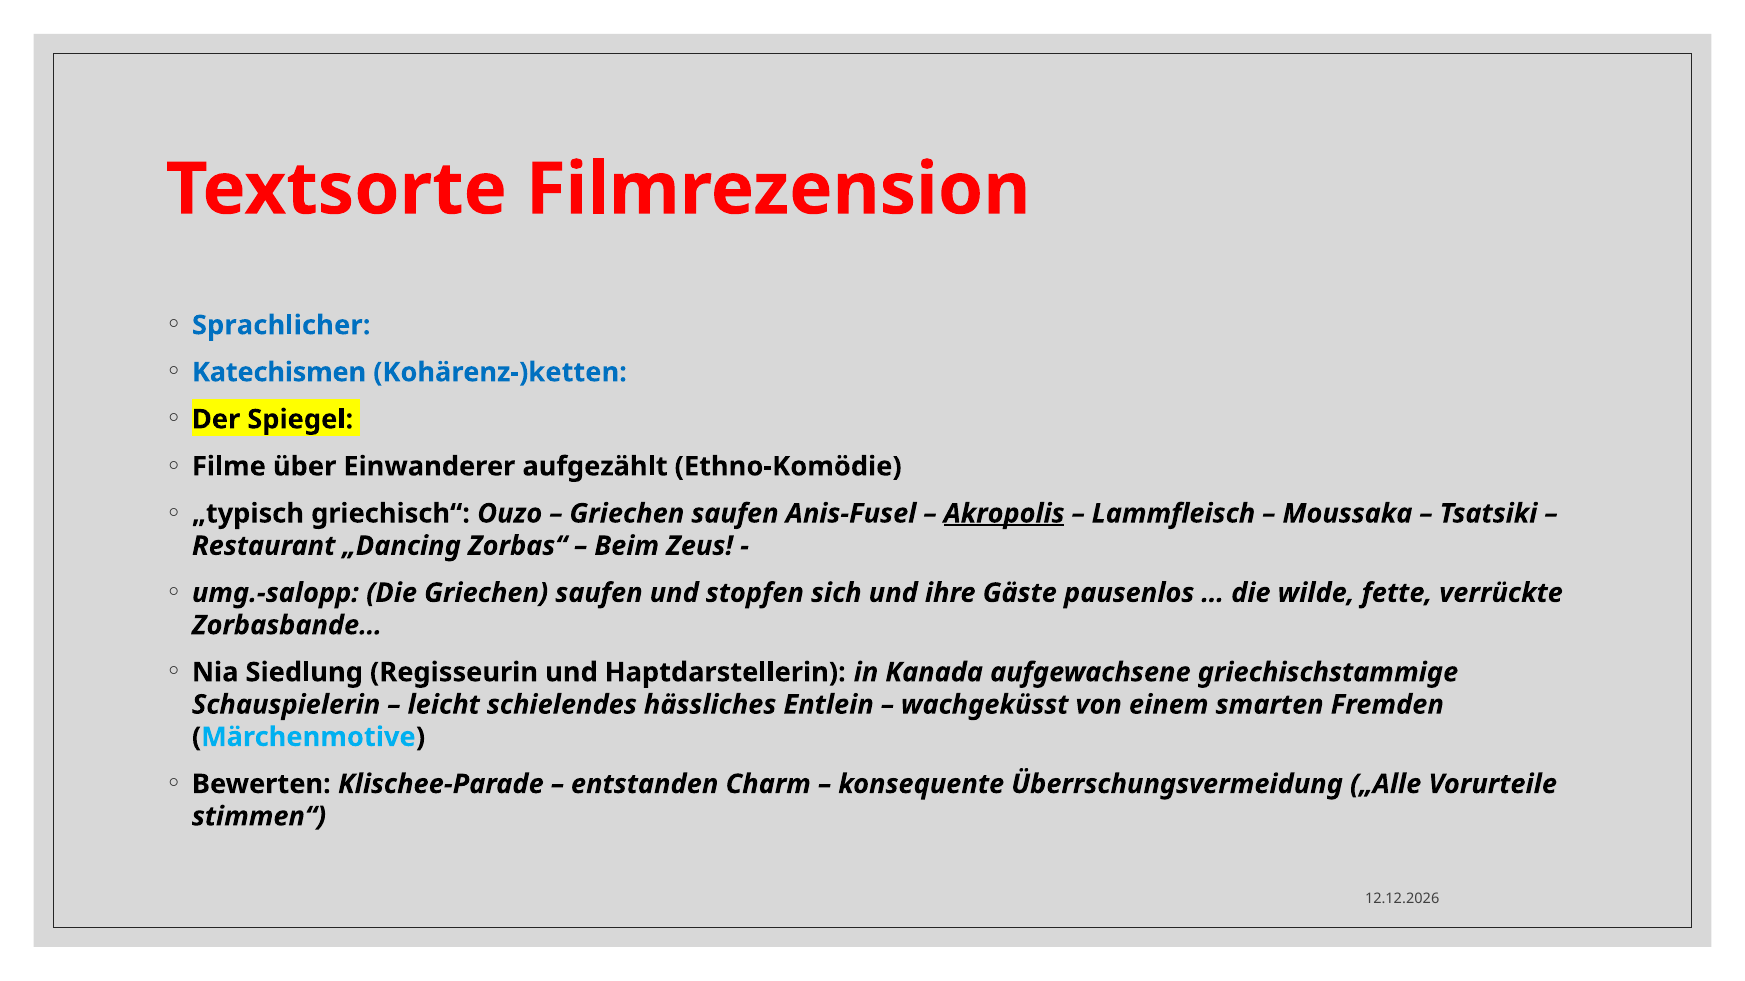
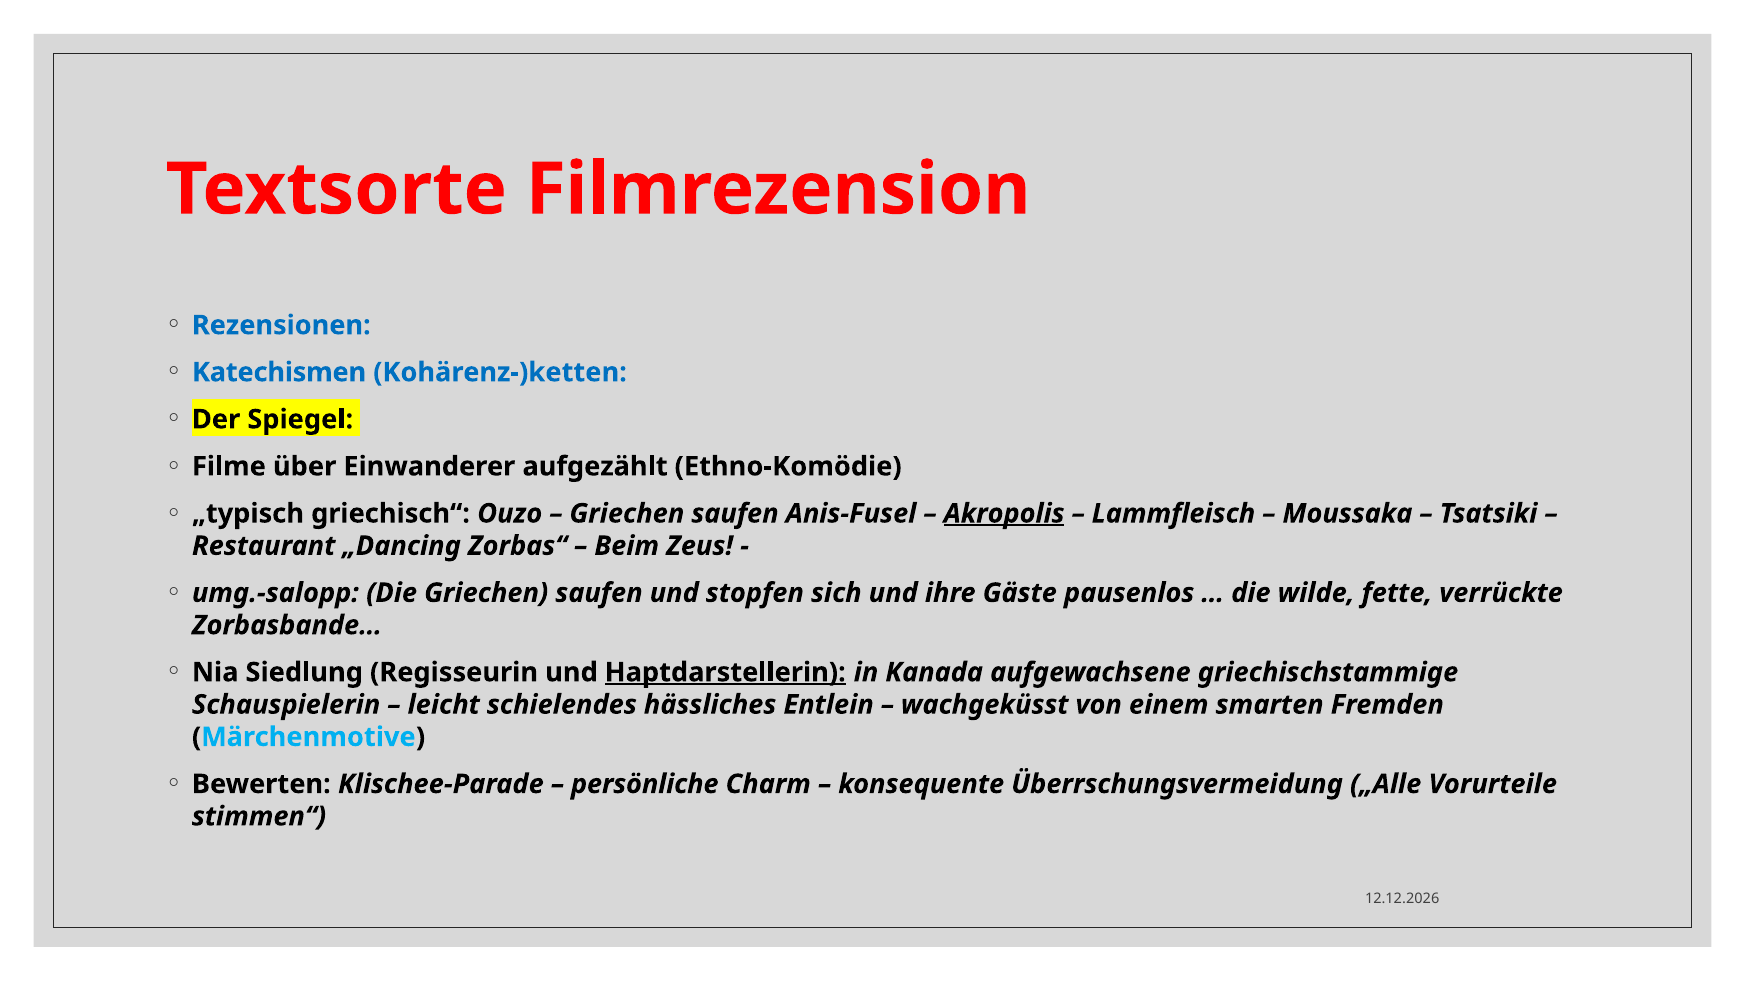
Sprachlicher: Sprachlicher -> Rezensionen
Haptdarstellerin underline: none -> present
entstanden: entstanden -> persönliche
